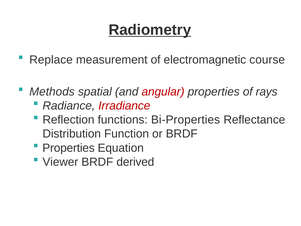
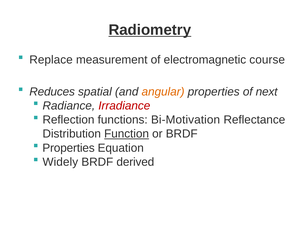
Methods: Methods -> Reduces
angular colour: red -> orange
rays: rays -> next
Bi-Properties: Bi-Properties -> Bi-Motivation
Function underline: none -> present
Viewer: Viewer -> Widely
